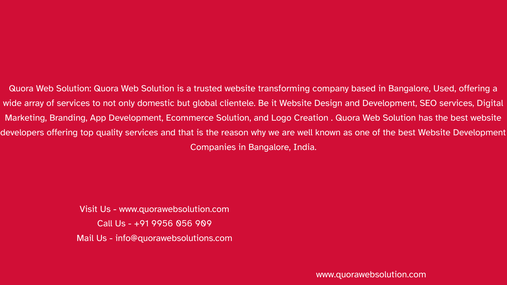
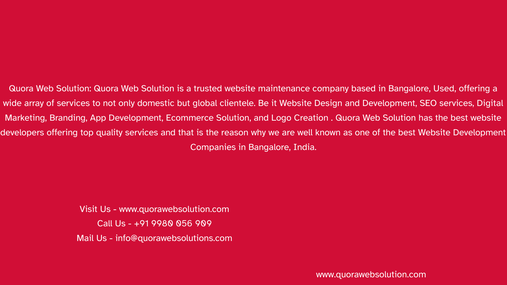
transforming: transforming -> maintenance
9956: 9956 -> 9980
